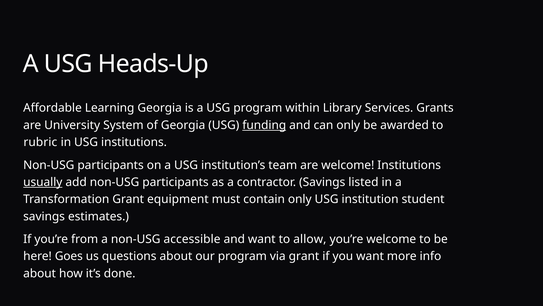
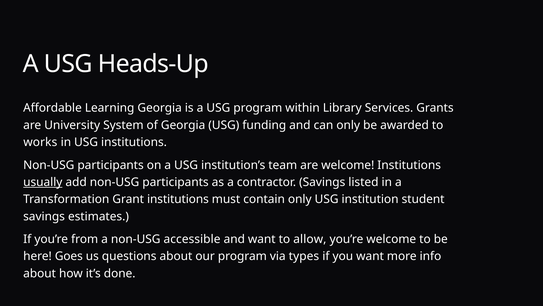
funding underline: present -> none
rubric: rubric -> works
Grant equipment: equipment -> institutions
via grant: grant -> types
